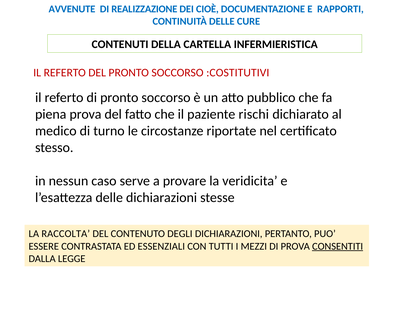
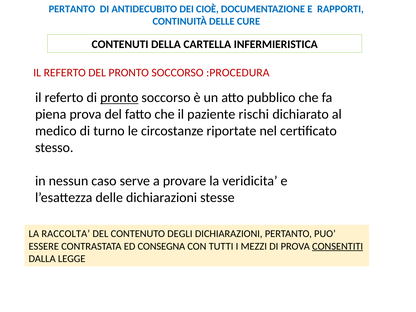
AVVENUTE at (72, 9): AVVENUTE -> PERTANTO
REALIZZAZIONE: REALIZZAZIONE -> ANTIDECUBITO
:COSTITUTIVI: :COSTITUTIVI -> :PROCEDURA
pronto at (119, 98) underline: none -> present
ESSENZIALI: ESSENZIALI -> CONSEGNA
